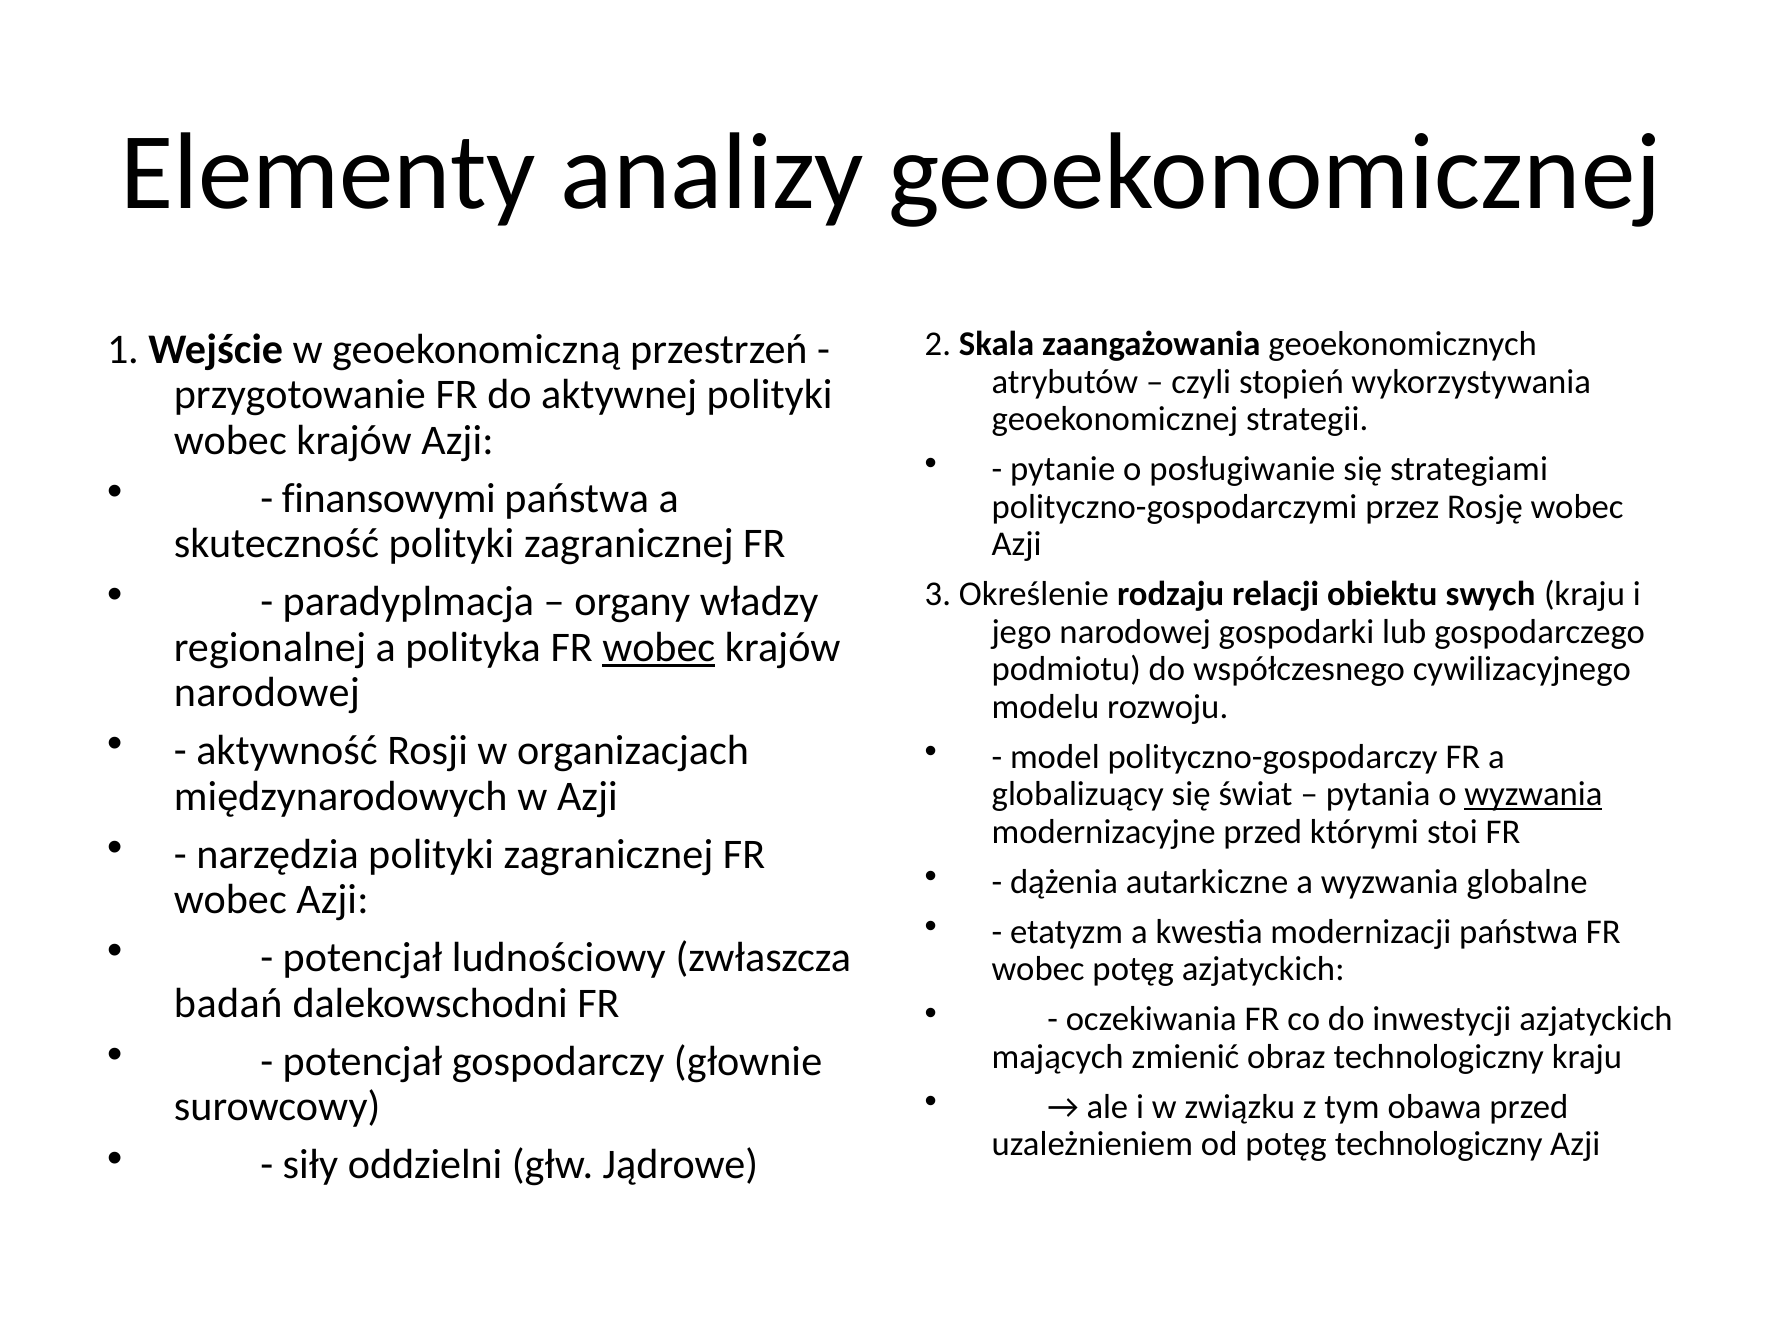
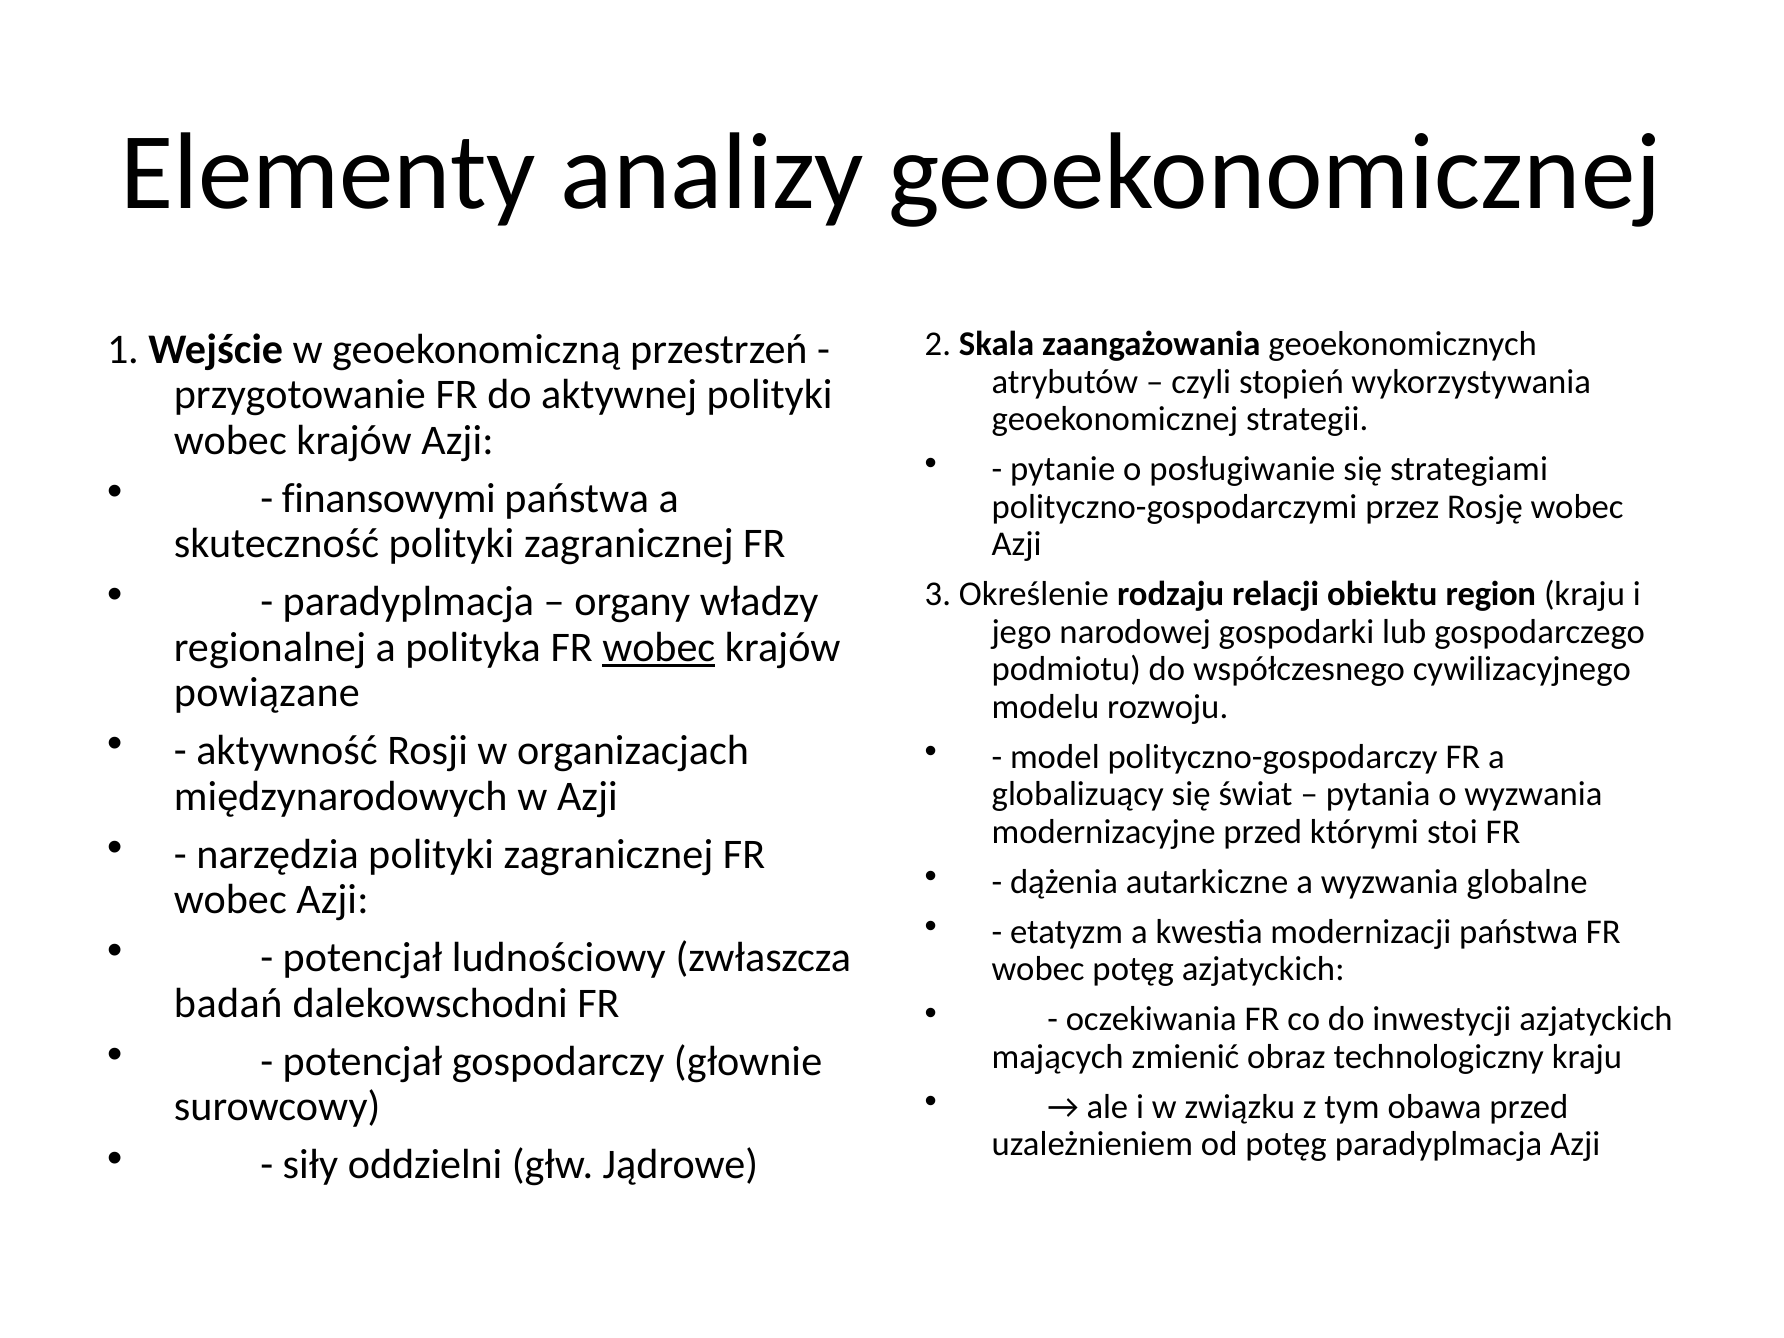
swych: swych -> region
narodowej at (267, 693): narodowej -> powiązane
wyzwania at (1533, 794) underline: present -> none
potęg technologiczny: technologiczny -> paradyplmacja
